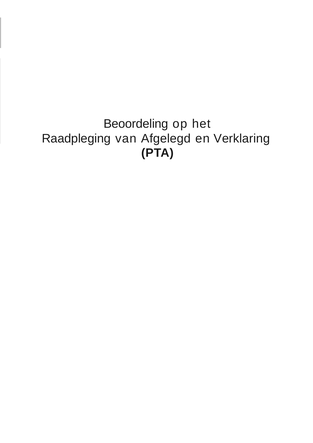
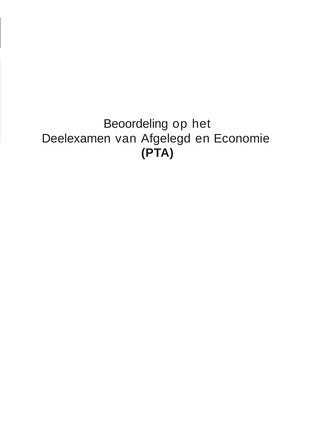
Raadpleging: Raadpleging -> Deelexamen
Verklaring: Verklaring -> Economie
